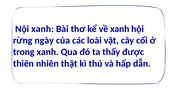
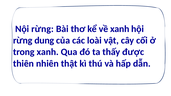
Nội xanh: xanh -> rừng
ngày: ngày -> dung
